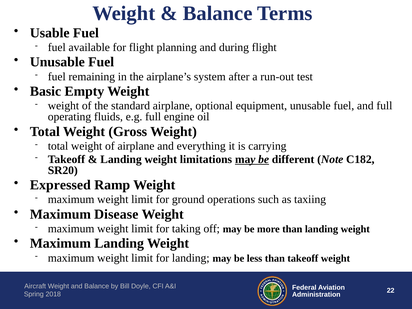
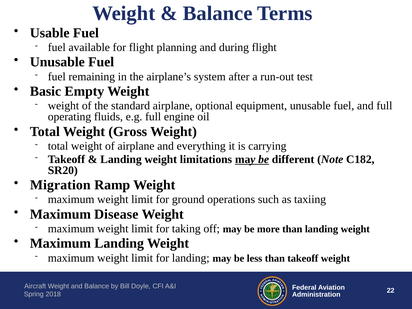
Expressed: Expressed -> Migration
